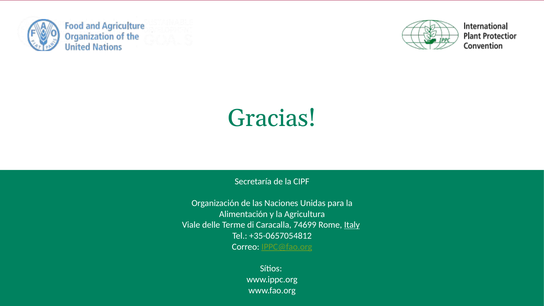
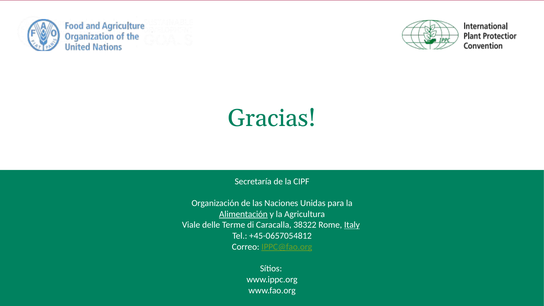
Alimentación underline: none -> present
74699: 74699 -> 38322
+35-0657054812: +35-0657054812 -> +45-0657054812
